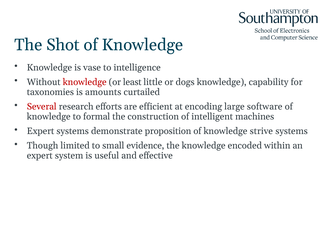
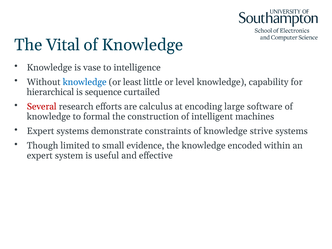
Shot: Shot -> Vital
knowledge at (85, 82) colour: red -> blue
dogs: dogs -> level
taxonomies: taxonomies -> hierarchical
amounts: amounts -> sequence
efficient: efficient -> calculus
proposition: proposition -> constraints
